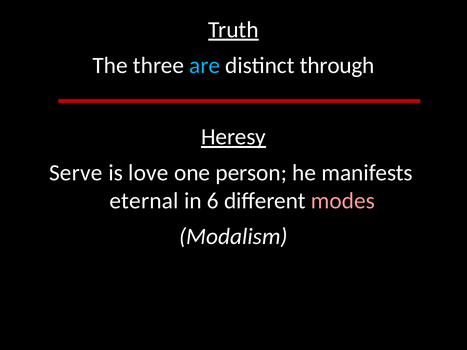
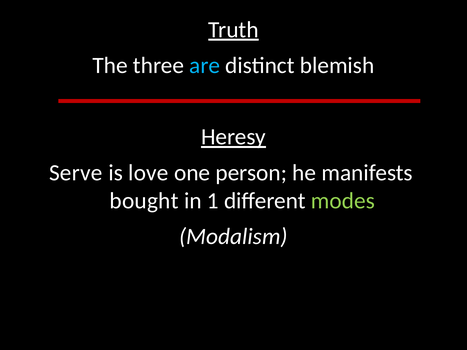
through: through -> blemish
eternal: eternal -> bought
6: 6 -> 1
modes colour: pink -> light green
